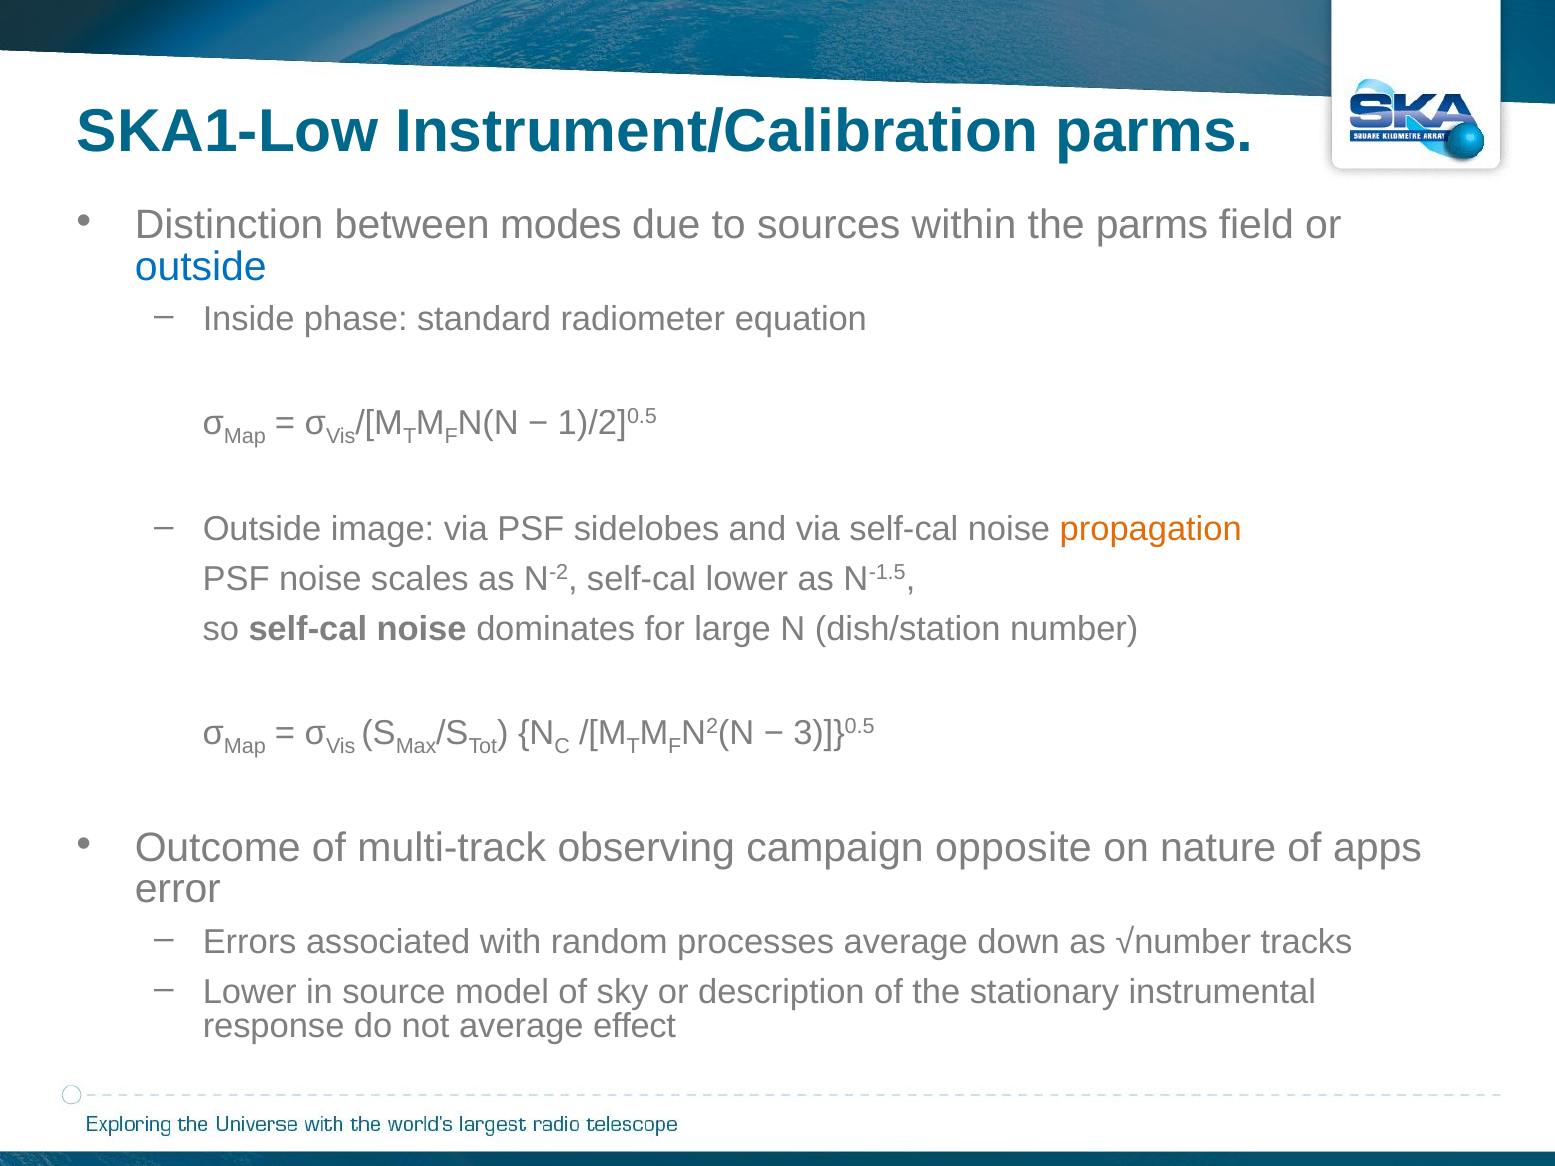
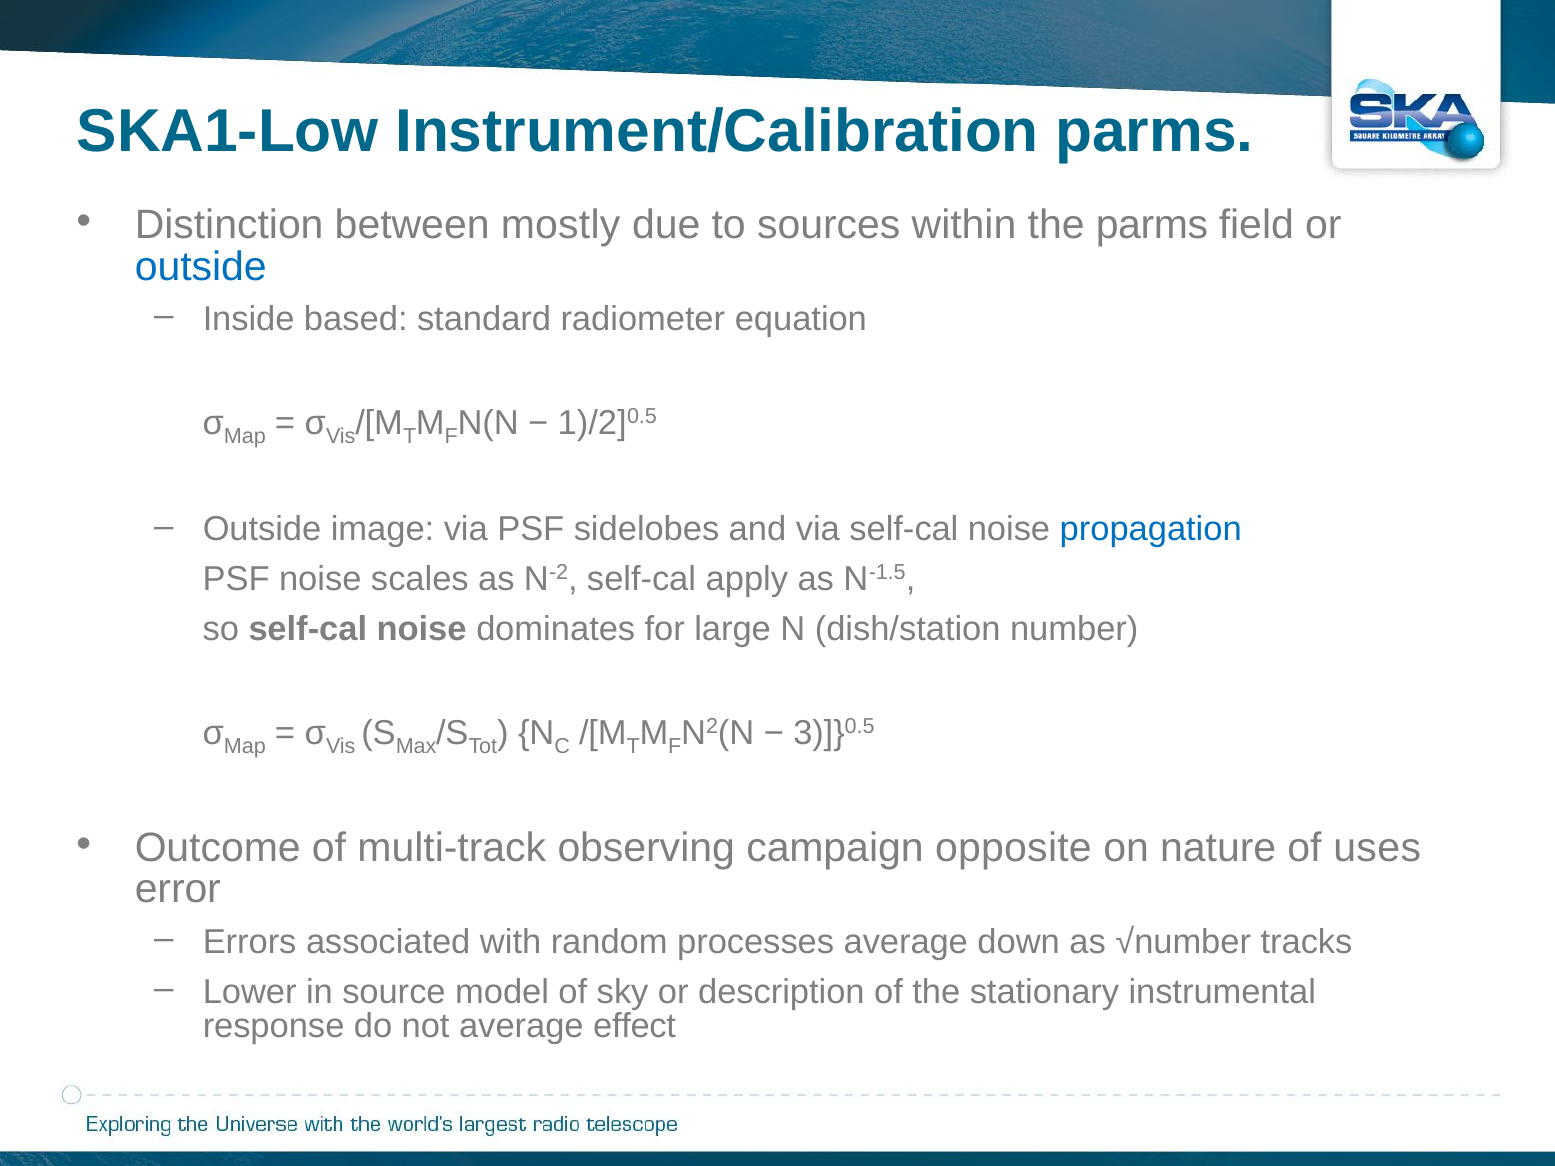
modes: modes -> mostly
phase: phase -> based
propagation colour: orange -> blue
self-cal lower: lower -> apply
apps: apps -> uses
